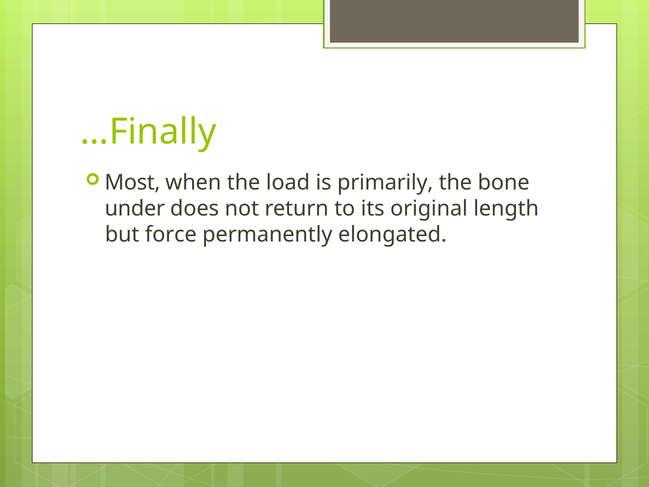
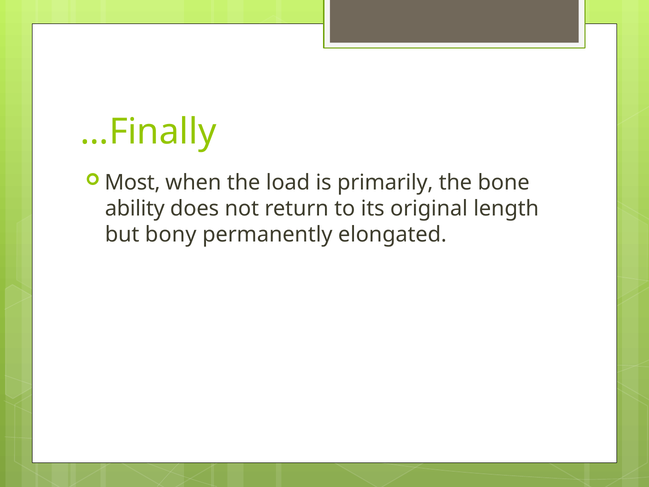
under: under -> ability
force: force -> bony
